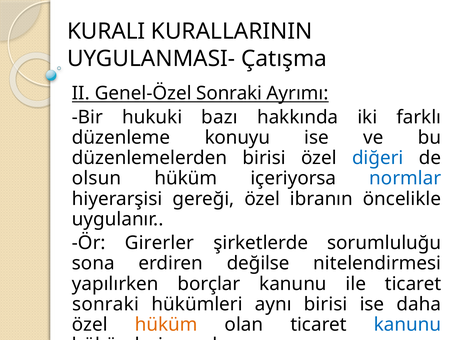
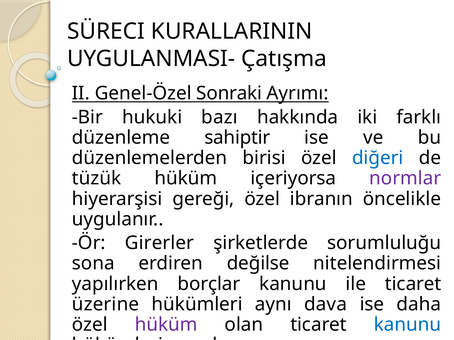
KURALI: KURALI -> SÜRECI
konuyu: konuyu -> sahiptir
olsun: olsun -> tüzük
normlar colour: blue -> purple
sonraki at (106, 305): sonraki -> üzerine
aynı birisi: birisi -> dava
hüküm at (166, 325) colour: orange -> purple
